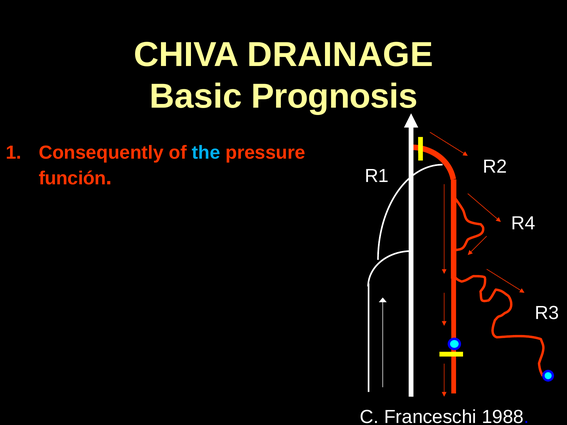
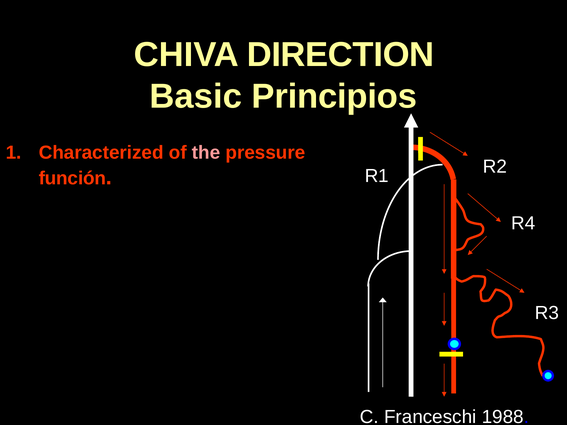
DRAINAGE: DRAINAGE -> DIRECTION
Prognosis: Prognosis -> Principios
Consequently: Consequently -> Characterized
the colour: light blue -> pink
